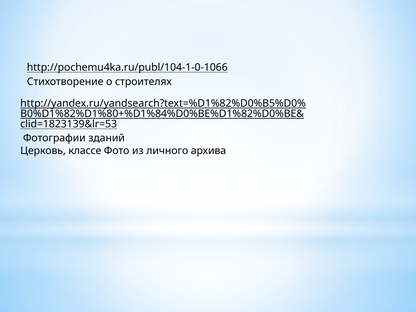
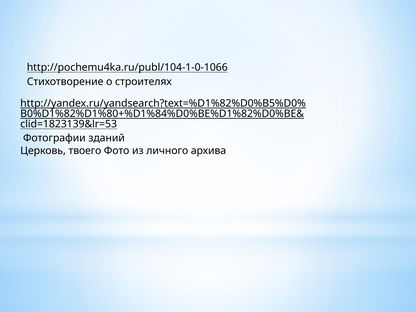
классе: классе -> твоего
